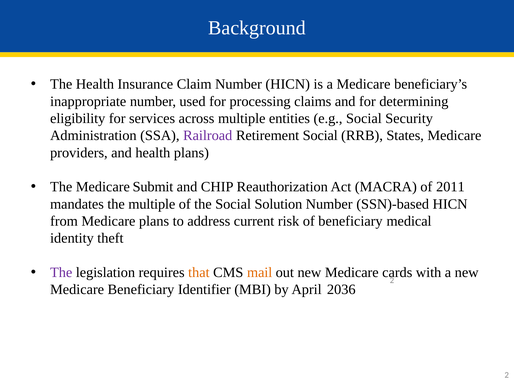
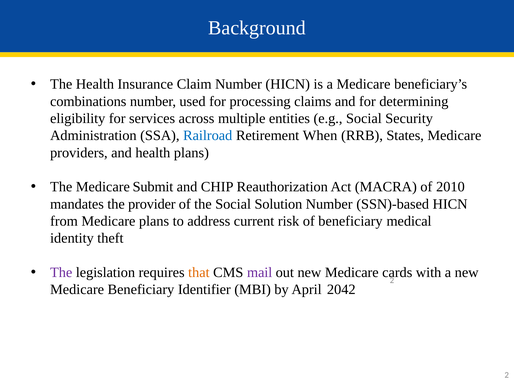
inappropriate: inappropriate -> combinations
Railroad colour: purple -> blue
Retirement Social: Social -> When
2011: 2011 -> 2010
the multiple: multiple -> provider
mail colour: orange -> purple
2036: 2036 -> 2042
